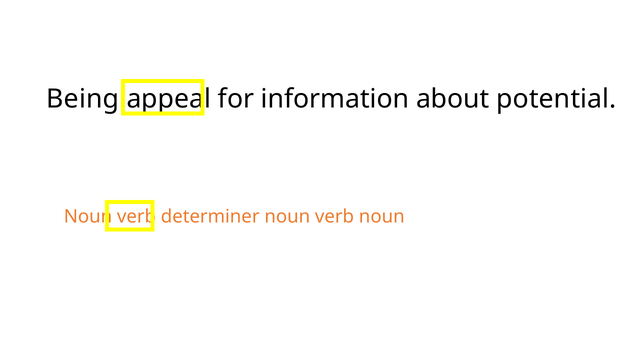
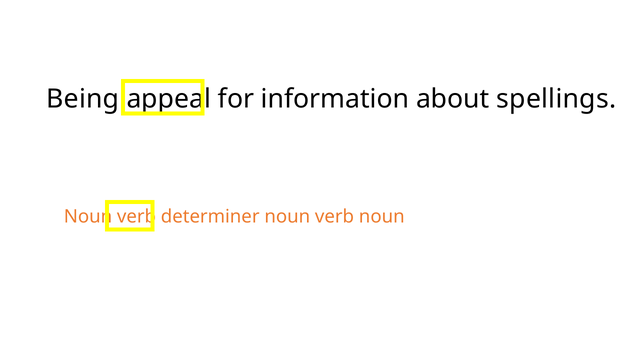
potential: potential -> spellings
